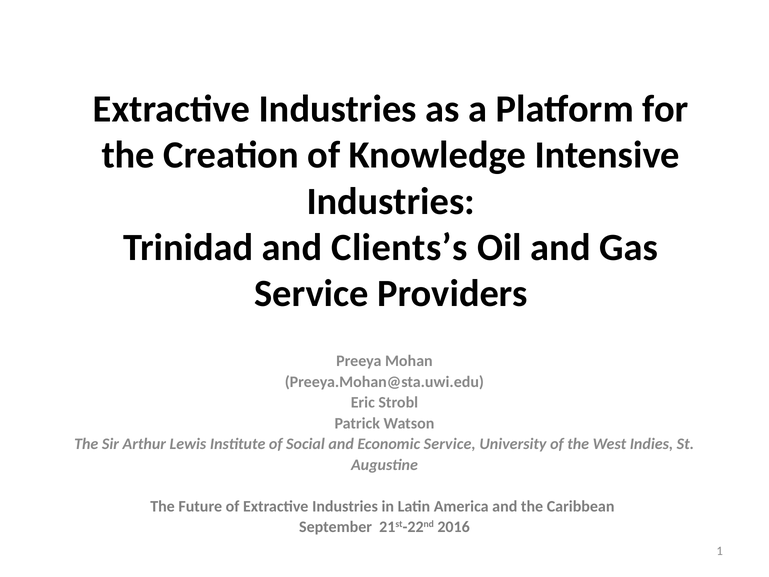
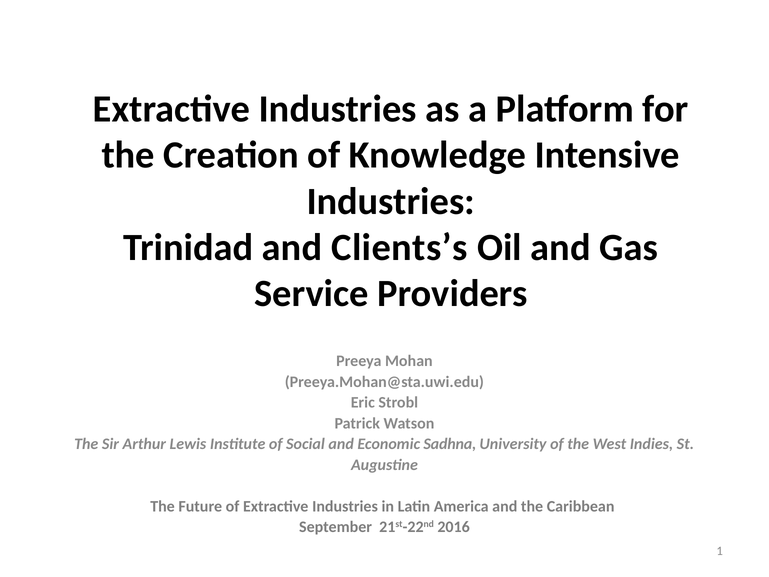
Economic Service: Service -> Sadhna
